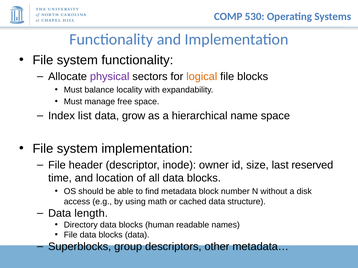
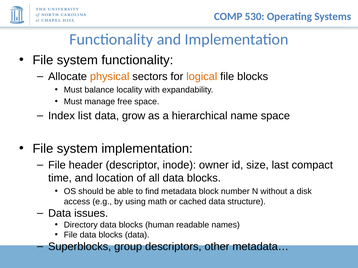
physical colour: purple -> orange
reserved: reserved -> compact
length: length -> issues
